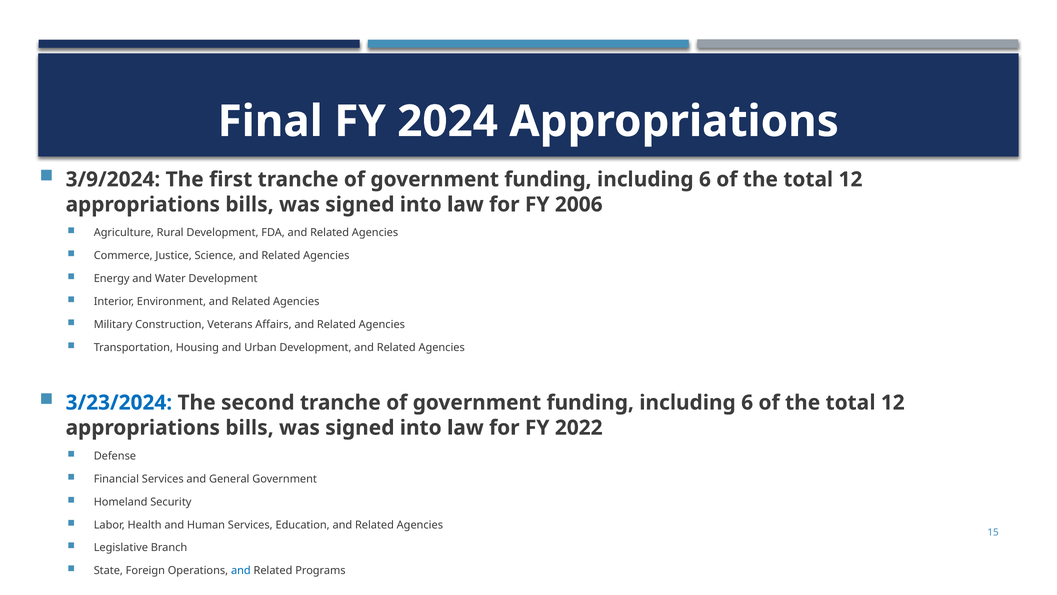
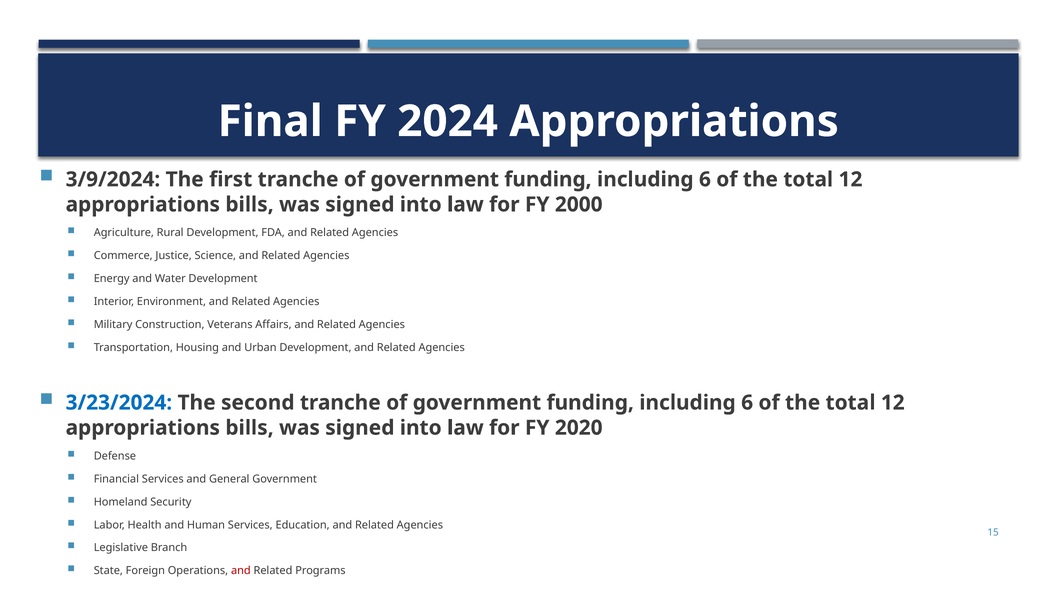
2006: 2006 -> 2000
2022: 2022 -> 2020
and at (241, 570) colour: blue -> red
